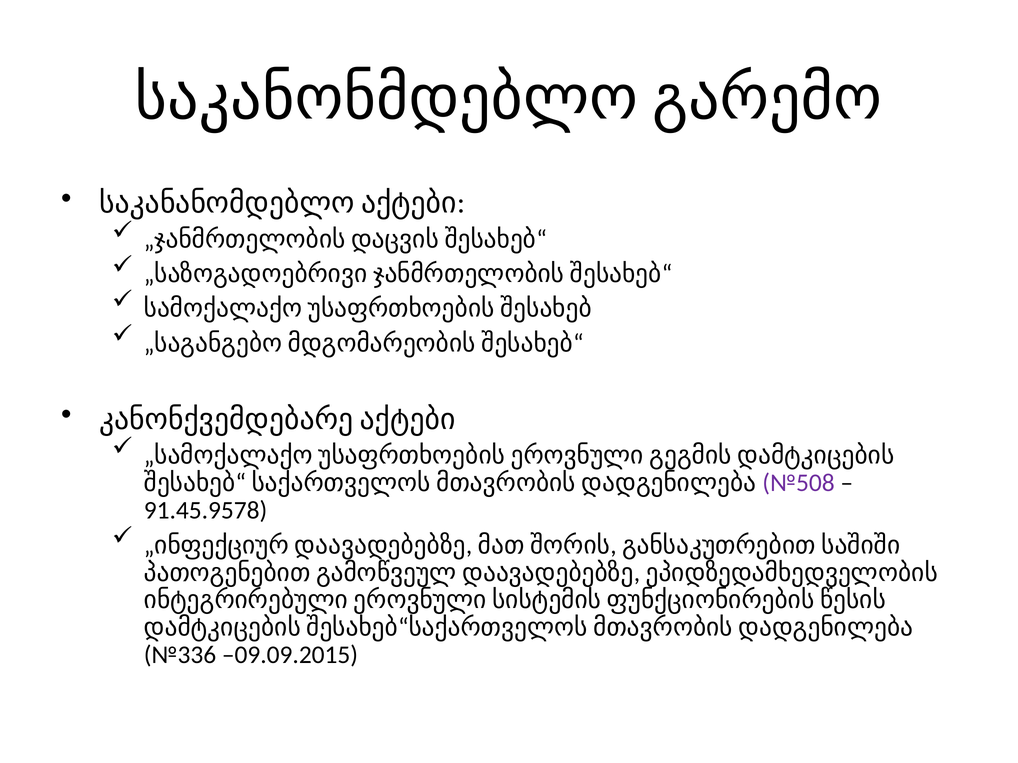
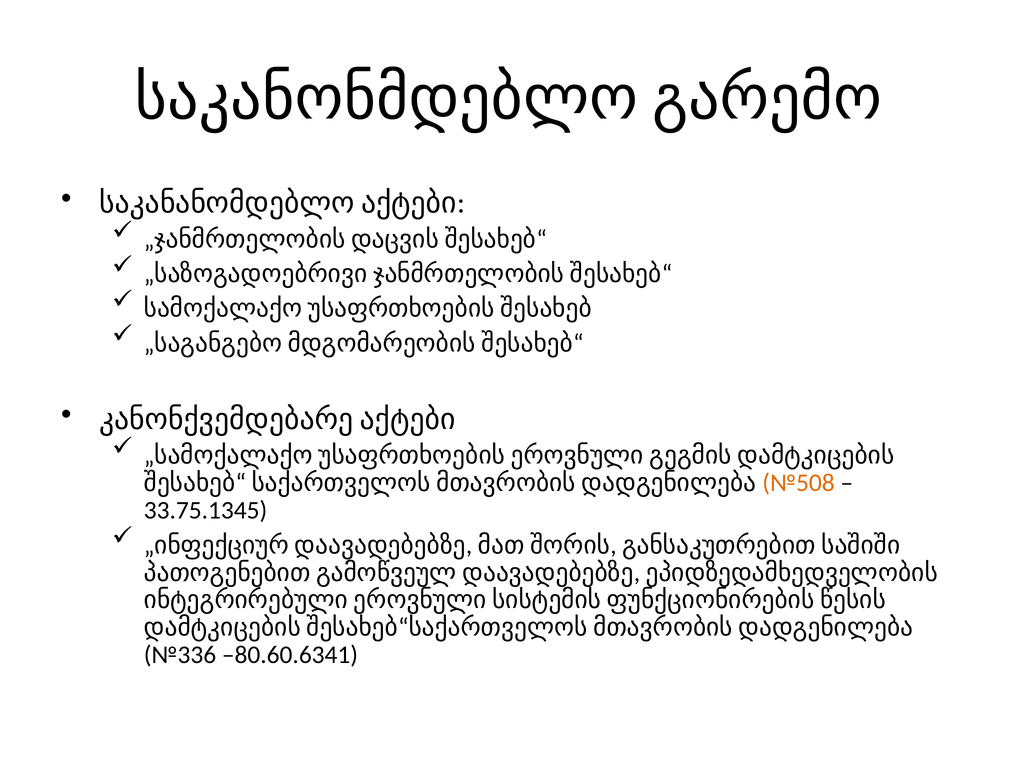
№508 colour: purple -> orange
91.45.9578: 91.45.9578 -> 33.75.1345
–09.09.2015: –09.09.2015 -> –80.60.6341
